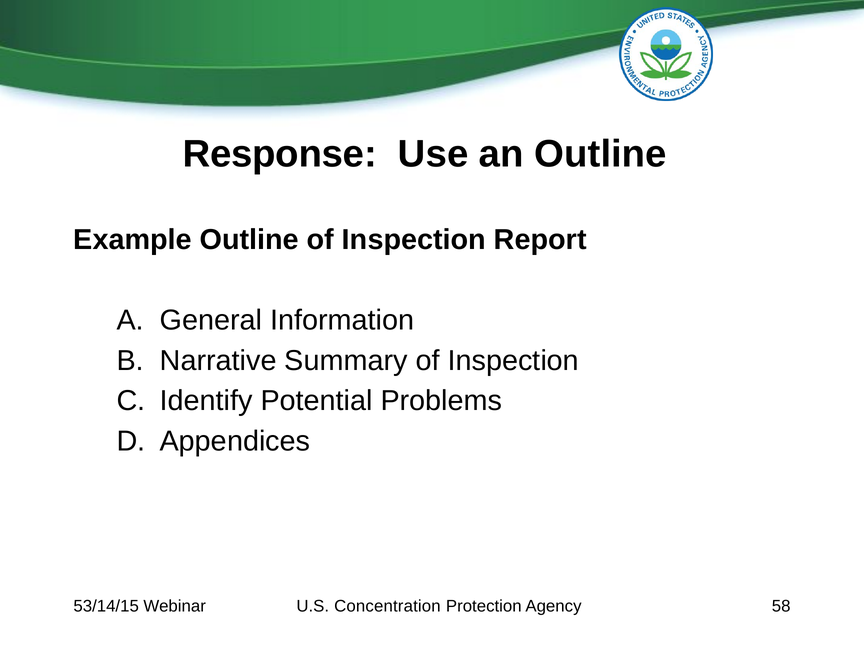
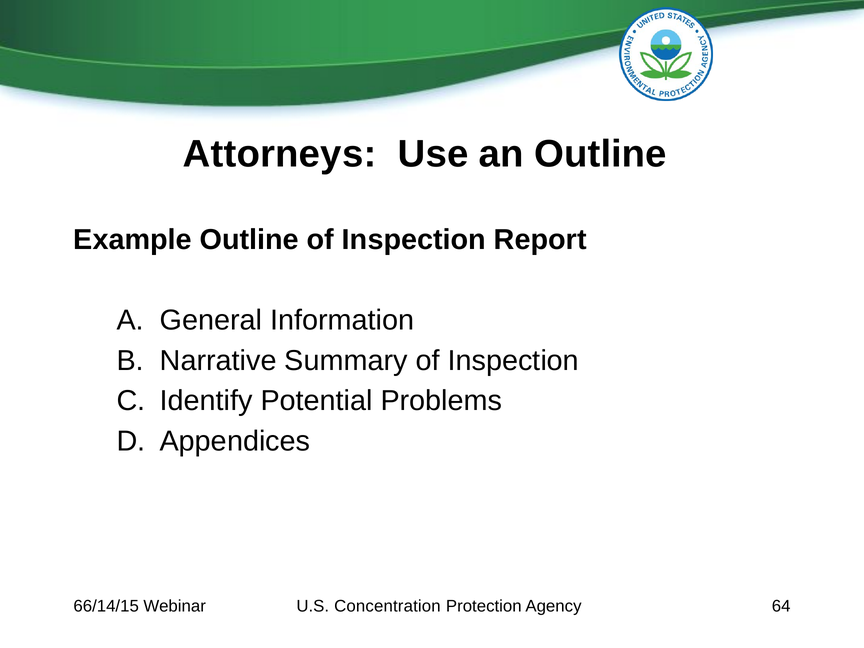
Response: Response -> Attorneys
53/14/15: 53/14/15 -> 66/14/15
58: 58 -> 64
